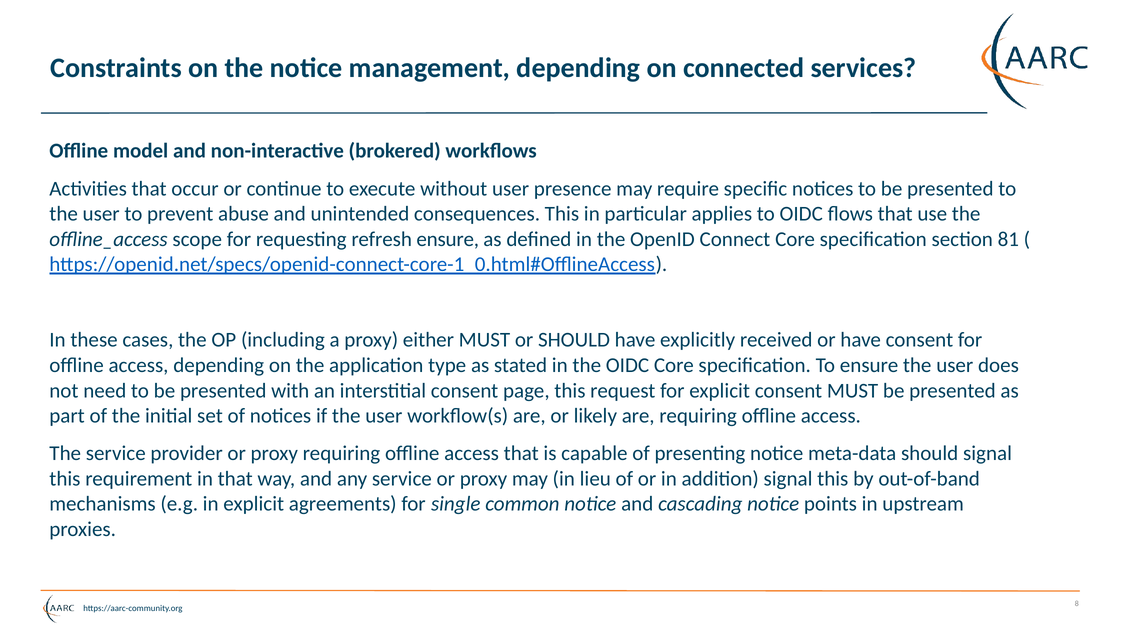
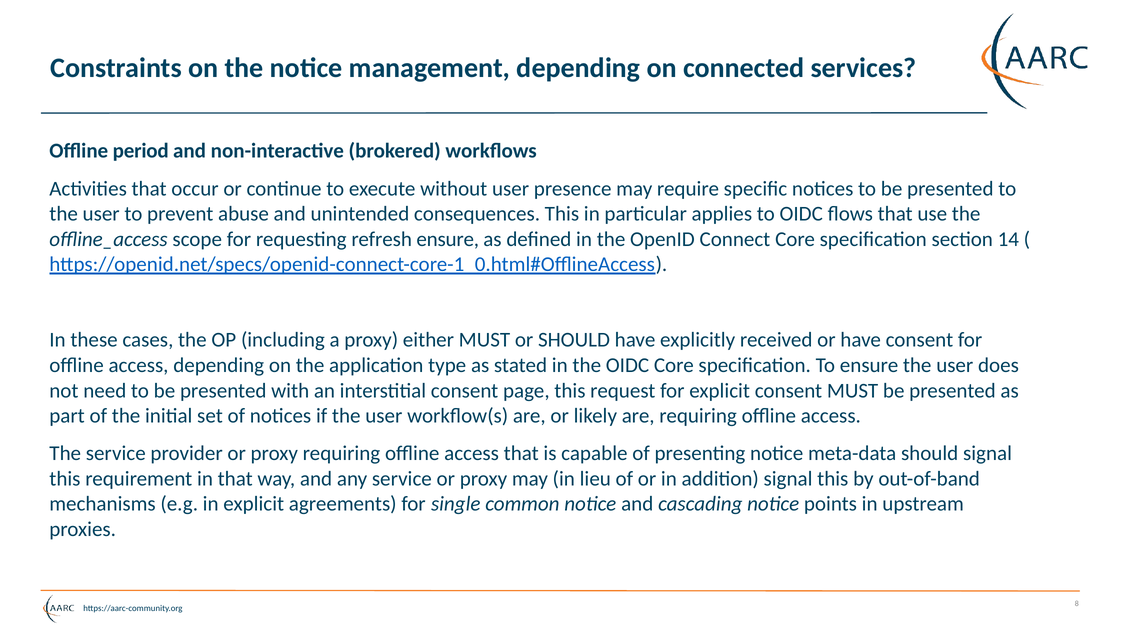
model: model -> period
81: 81 -> 14
